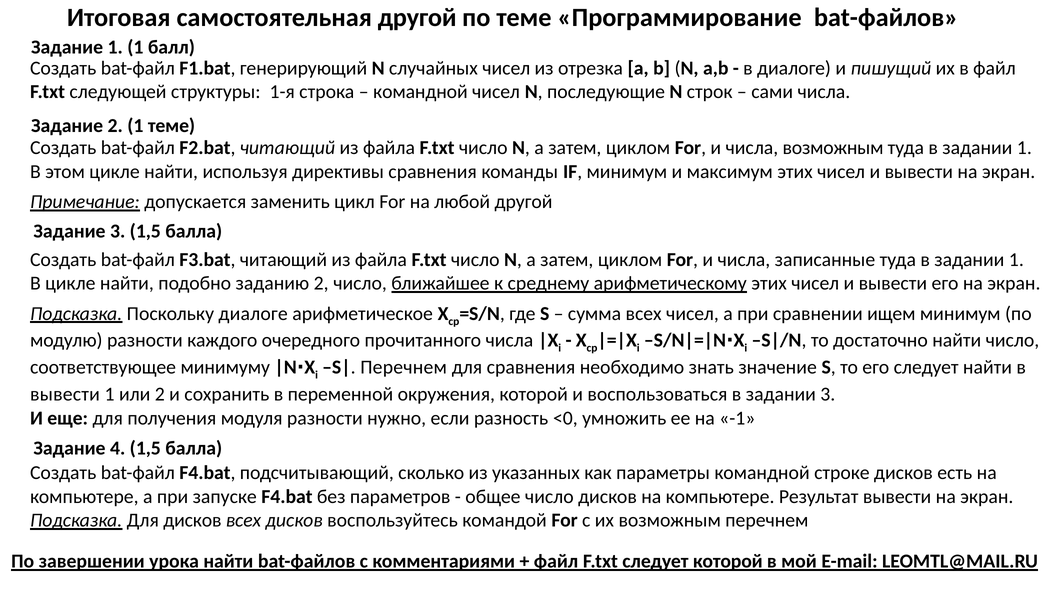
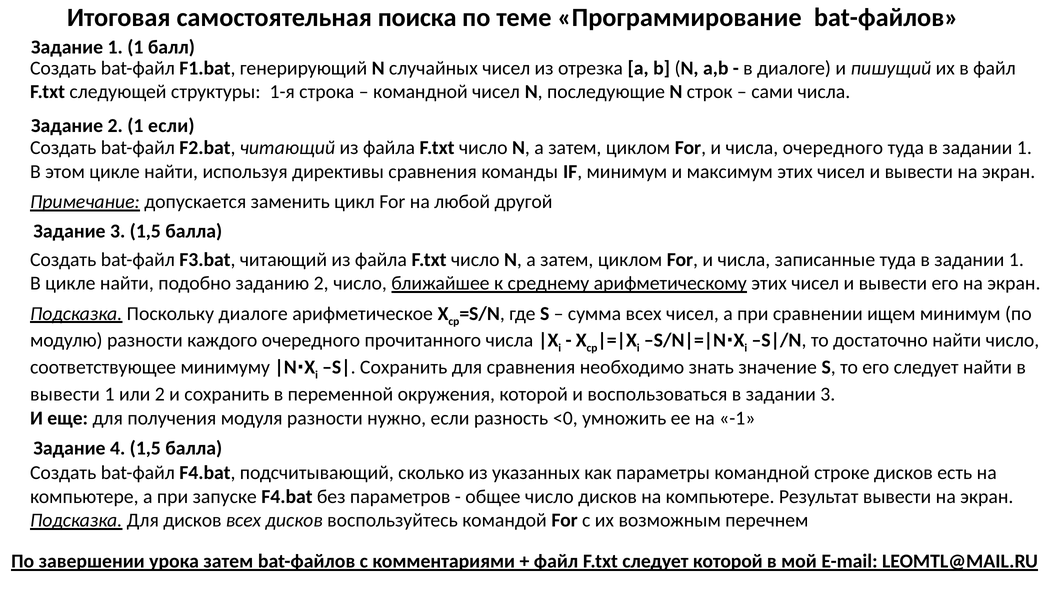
самостоятельная другой: другой -> поиска
1 теме: теме -> если
числа возможным: возможным -> очередного
Перечнем at (404, 368): Перечнем -> Сохранить
урока найти: найти -> затем
